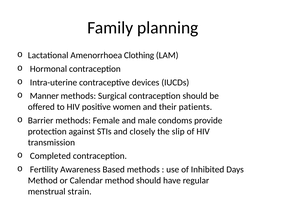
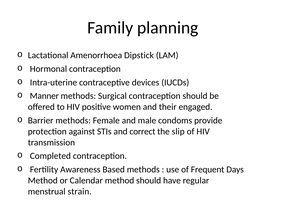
Clothing: Clothing -> Dipstick
patients: patients -> engaged
closely: closely -> correct
Inhibited: Inhibited -> Frequent
